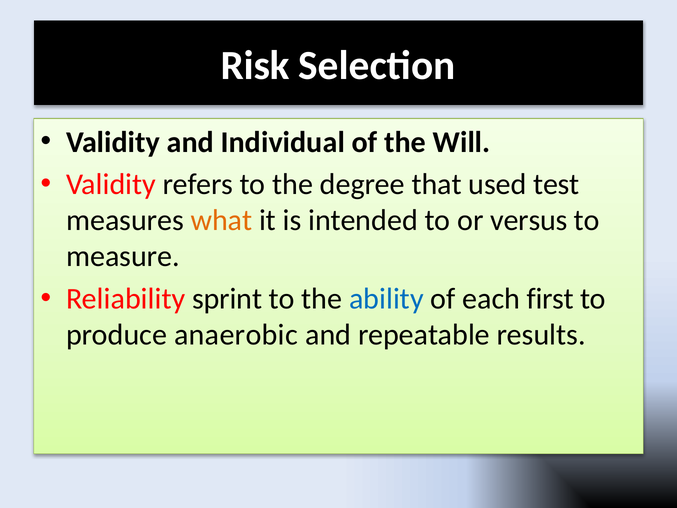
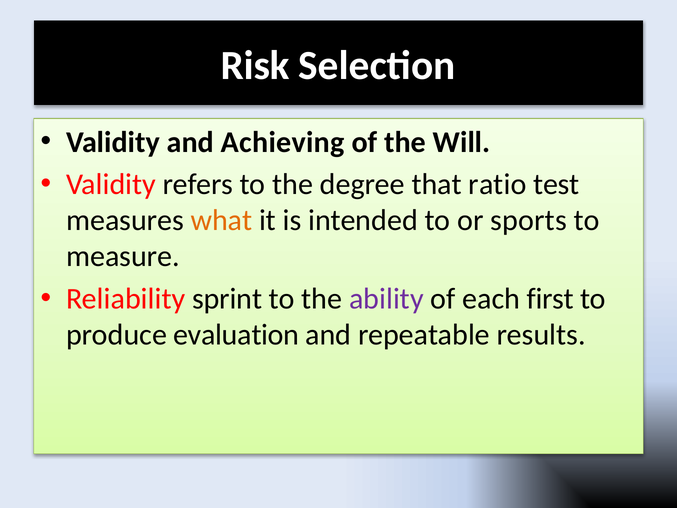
Individual: Individual -> Achieving
used: used -> ratio
versus: versus -> sports
ability colour: blue -> purple
anaerobic: anaerobic -> evaluation
